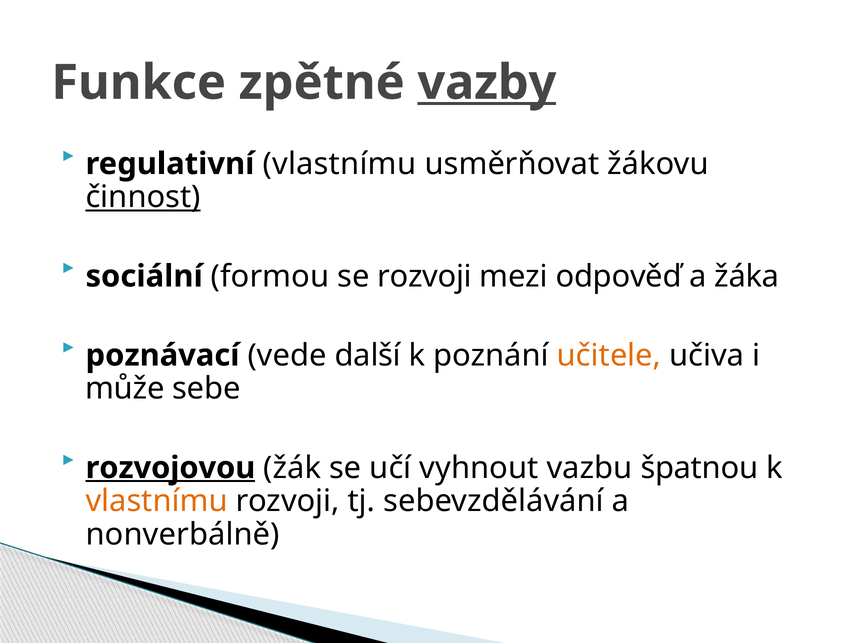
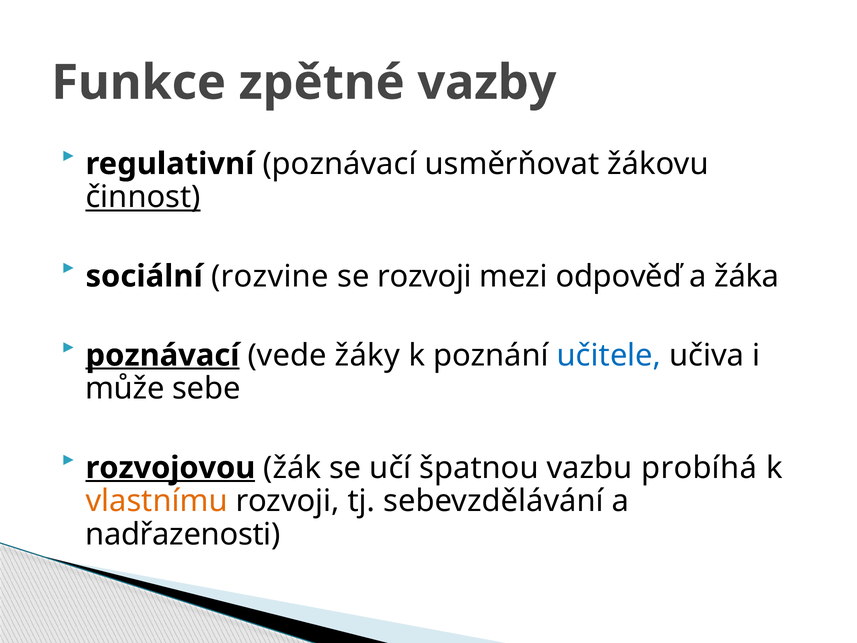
vazby underline: present -> none
regulativní vlastnímu: vlastnímu -> poznávací
formou: formou -> rozvine
poznávací at (163, 355) underline: none -> present
další: další -> žáky
učitele colour: orange -> blue
vyhnout: vyhnout -> špatnou
špatnou: špatnou -> probíhá
nonverbálně: nonverbálně -> nadřazenosti
